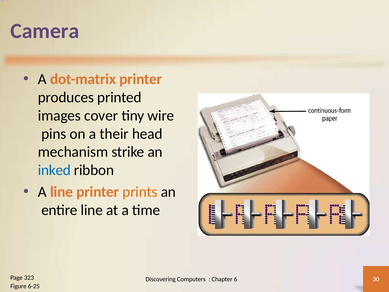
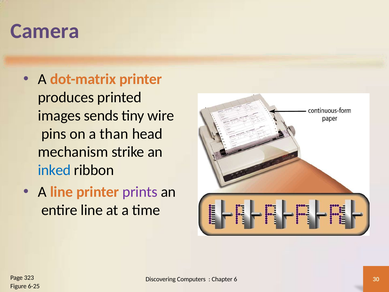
cover: cover -> sends
their: their -> than
prints colour: orange -> purple
